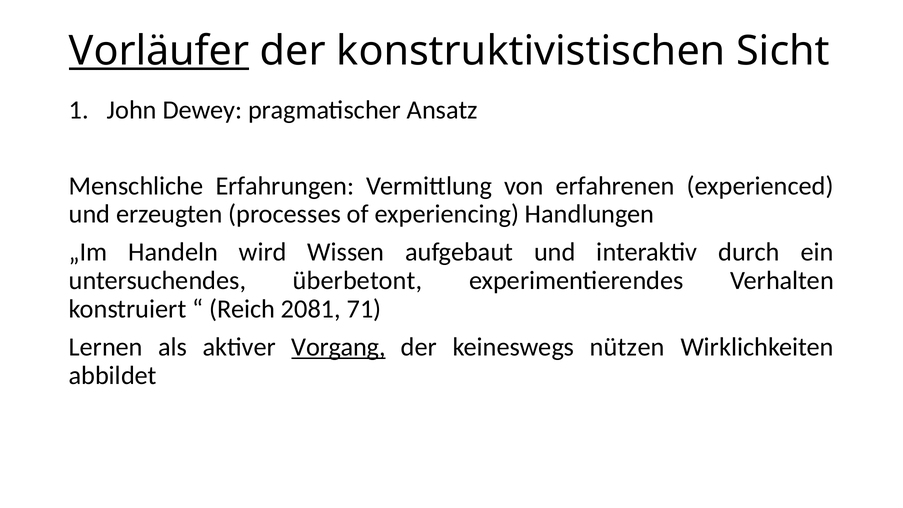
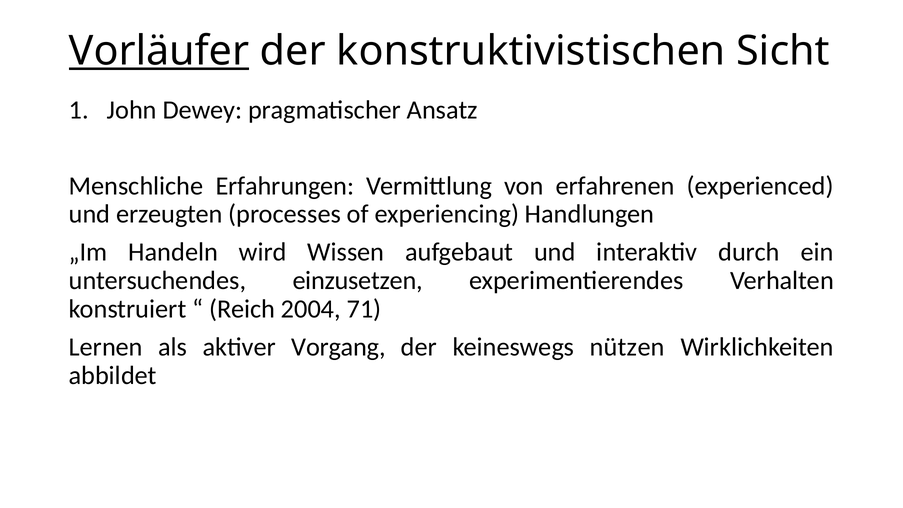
überbetont: überbetont -> einzusetzen
2081: 2081 -> 2004
Vorgang underline: present -> none
